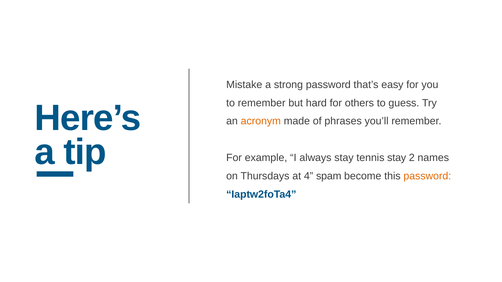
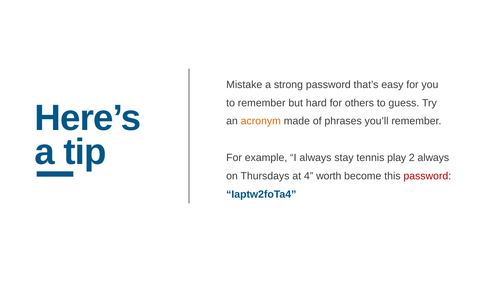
tennis stay: stay -> play
2 names: names -> always
spam: spam -> worth
password at (427, 176) colour: orange -> red
